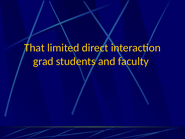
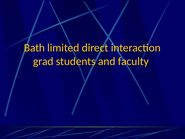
That: That -> Bath
